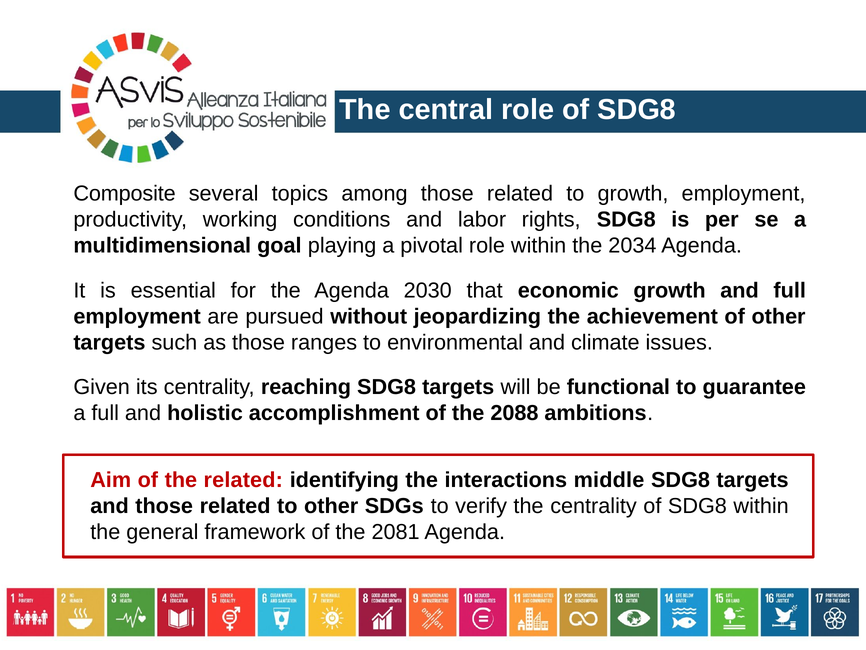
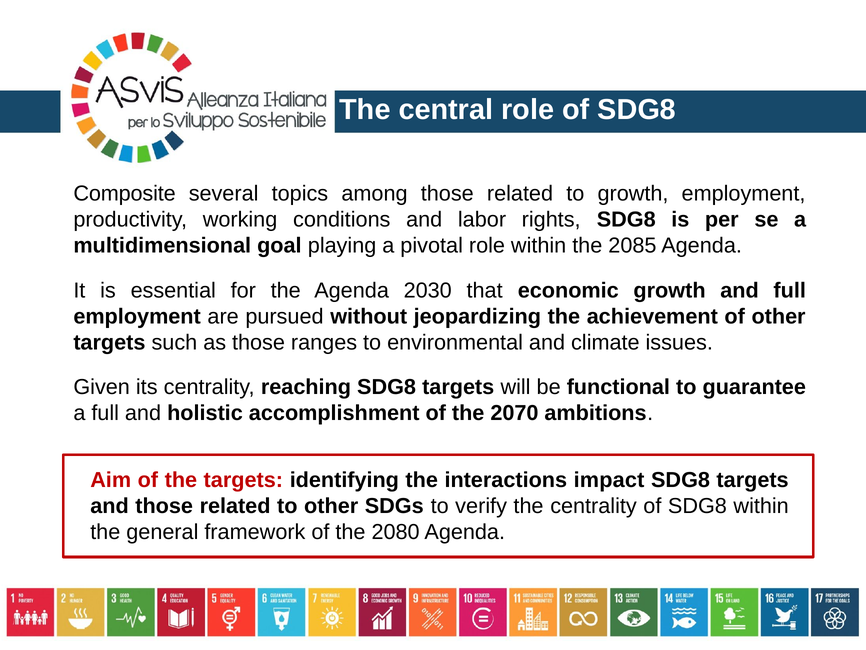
2034: 2034 -> 2085
2088: 2088 -> 2070
the related: related -> targets
middle: middle -> impact
2081: 2081 -> 2080
